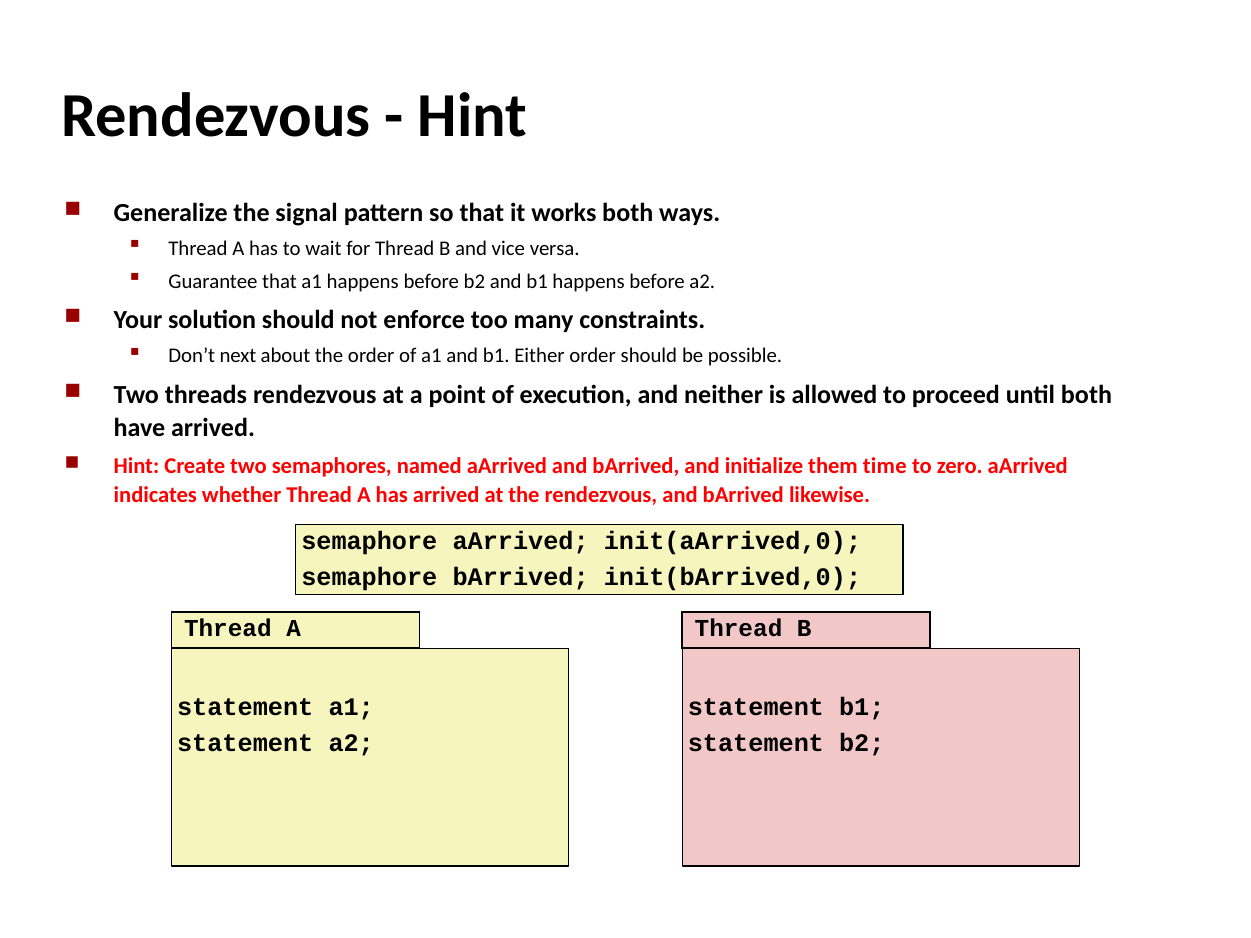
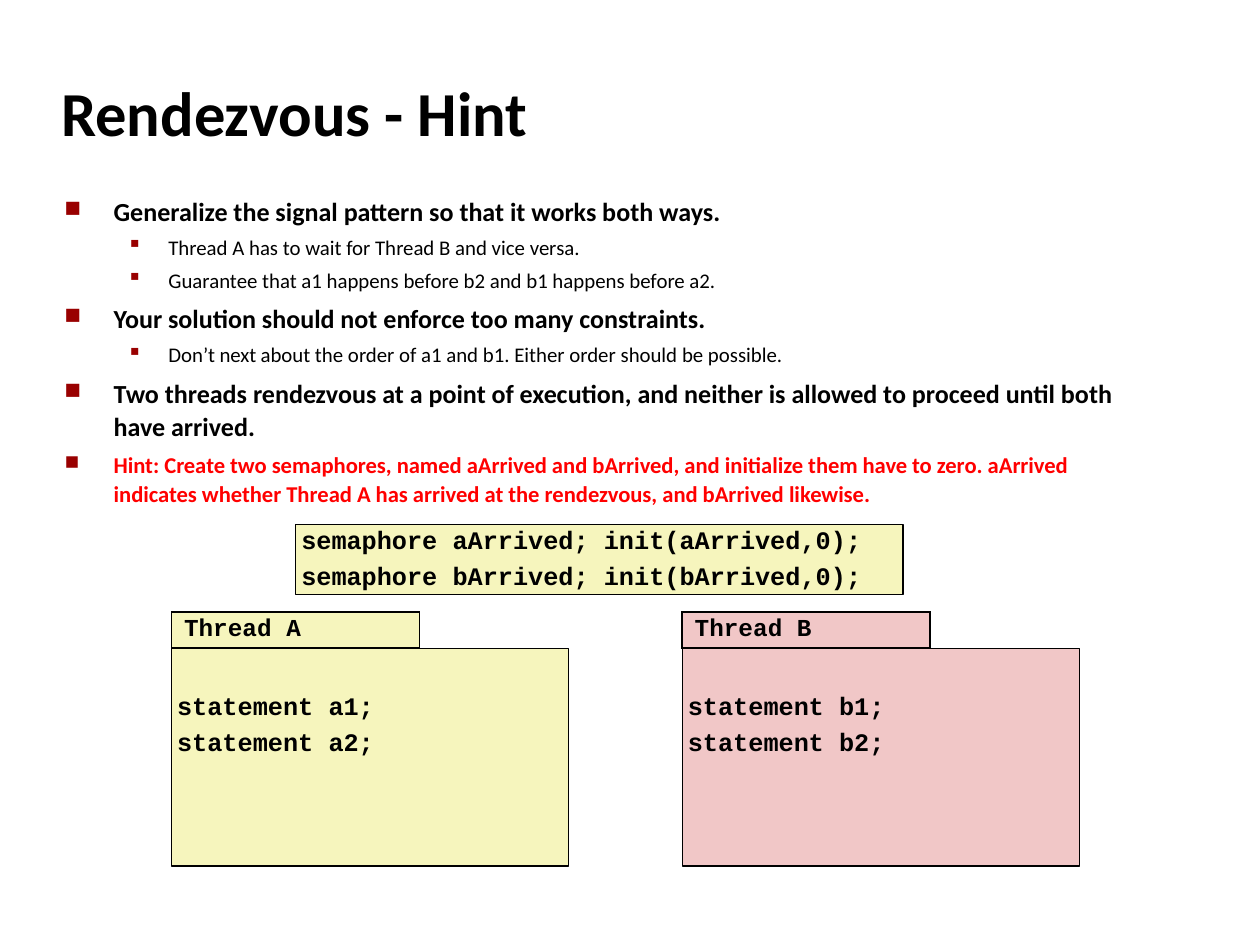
them time: time -> have
